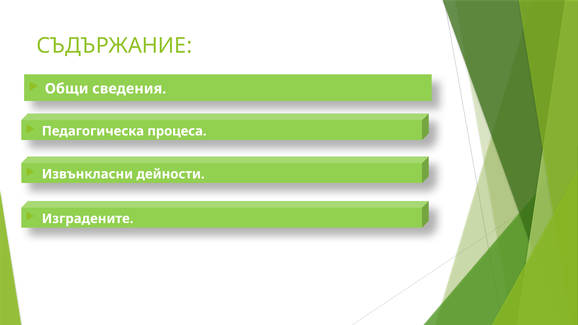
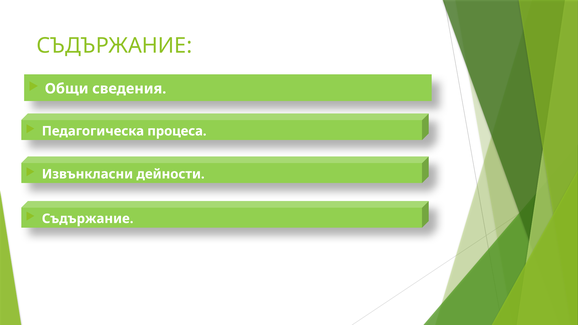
Изградените at (88, 219): Изградените -> Съдържание
